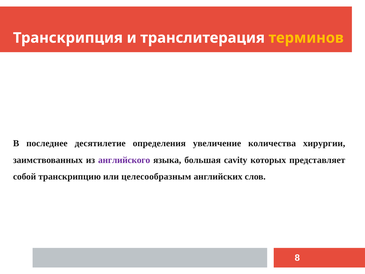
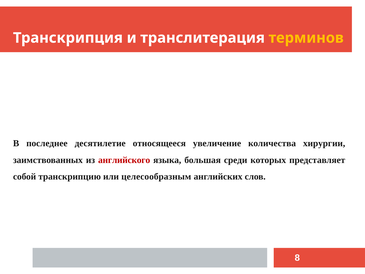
определения: определения -> относящееся
английского colour: purple -> red
cavity: cavity -> среди
